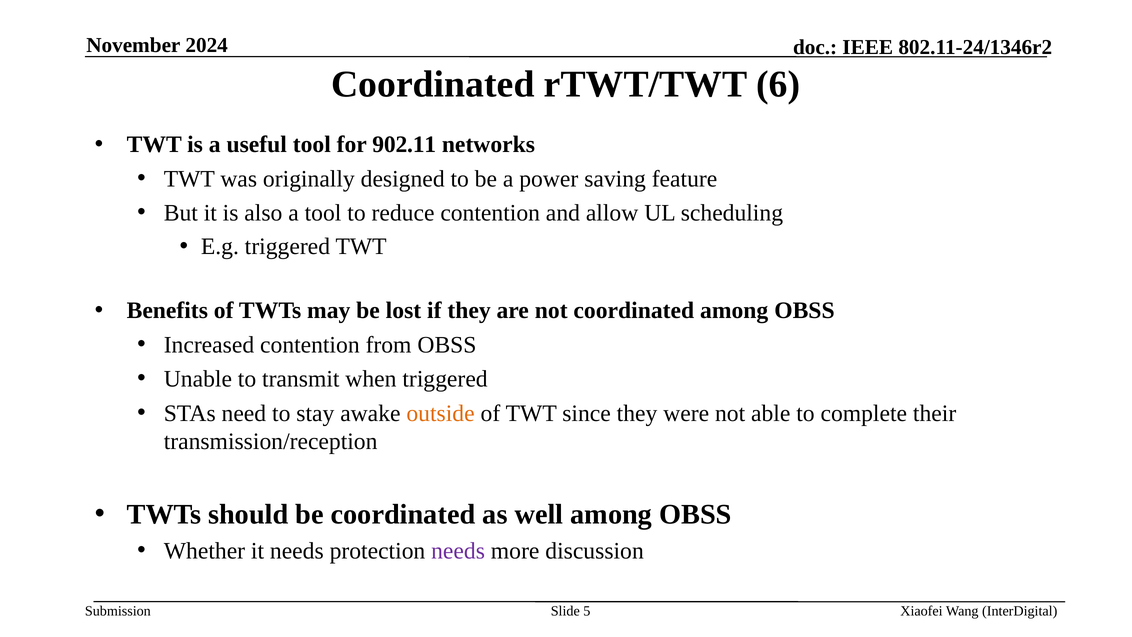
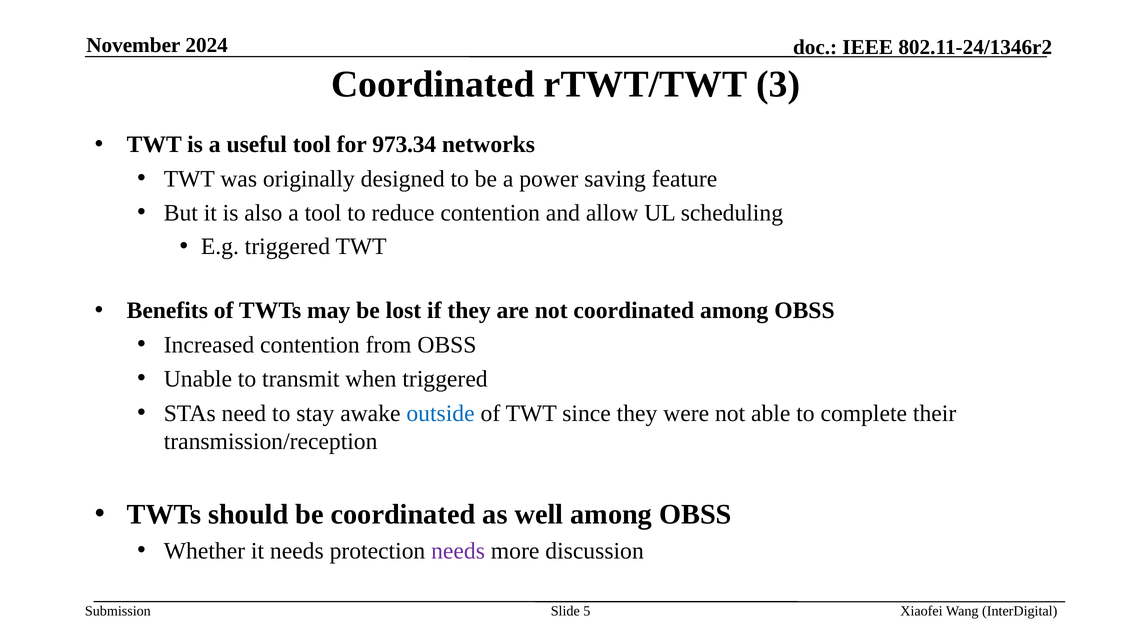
6: 6 -> 3
902.11: 902.11 -> 973.34
outside colour: orange -> blue
